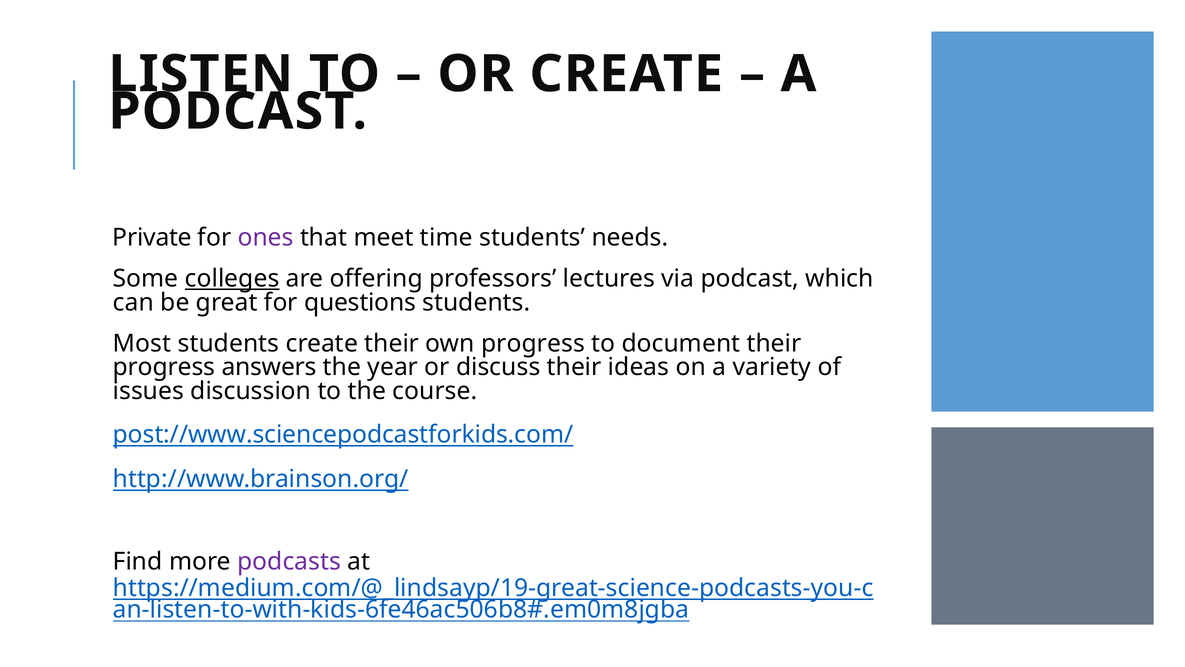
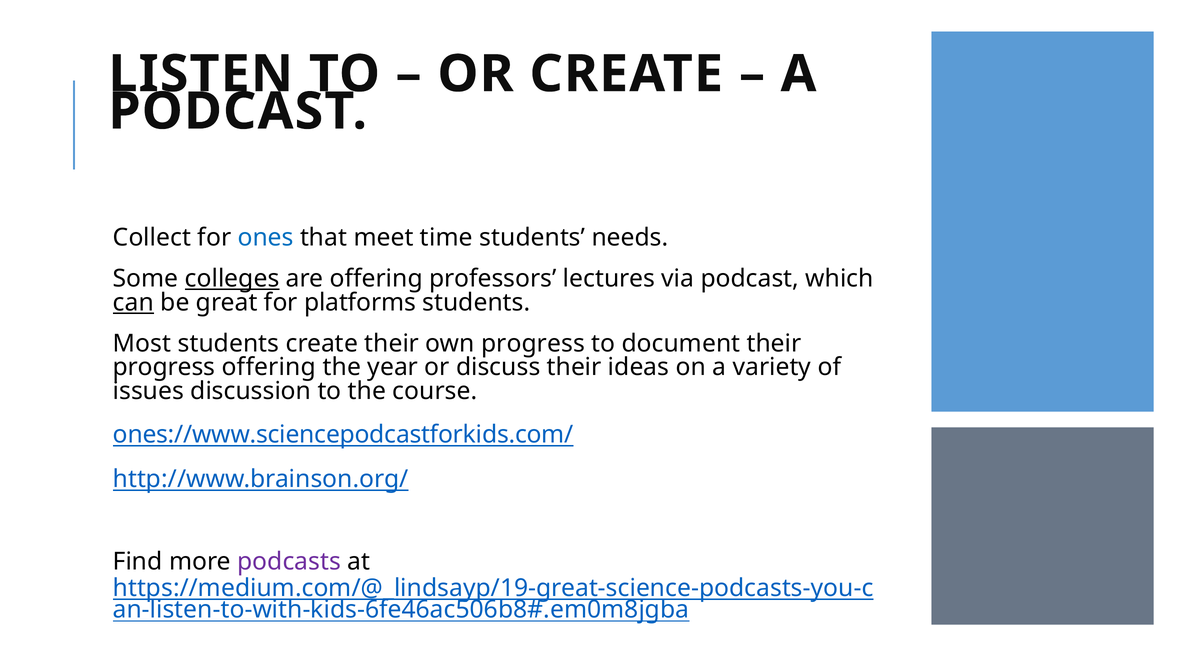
Private: Private -> Collect
ones colour: purple -> blue
can underline: none -> present
questions: questions -> platforms
progress answers: answers -> offering
post://www.sciencepodcastforkids.com/: post://www.sciencepodcastforkids.com/ -> ones://www.sciencepodcastforkids.com/
